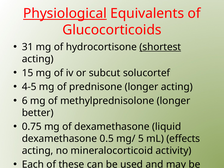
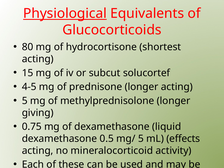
31: 31 -> 80
shortest underline: present -> none
6 at (25, 101): 6 -> 5
better at (38, 113): better -> giving
